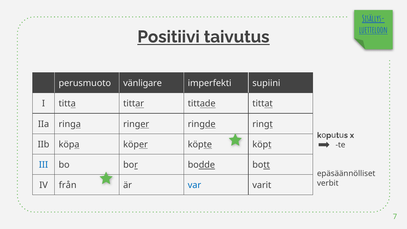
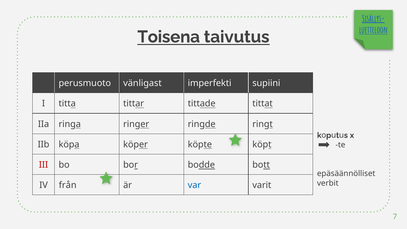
Positiivi: Positiivi -> Toisena
vänligare: vänligare -> vänligast
III colour: blue -> red
